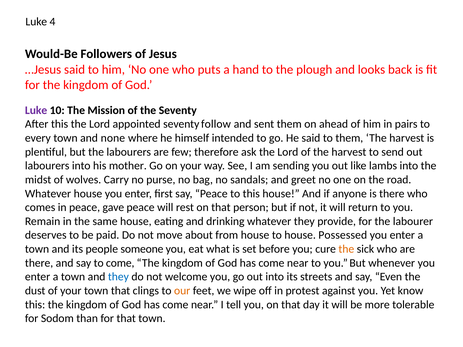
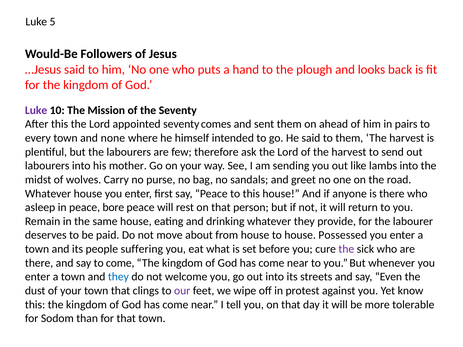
4: 4 -> 5
follow: follow -> comes
comes: comes -> asleep
gave: gave -> bore
someone: someone -> suffering
the at (346, 249) colour: orange -> purple
our colour: orange -> purple
